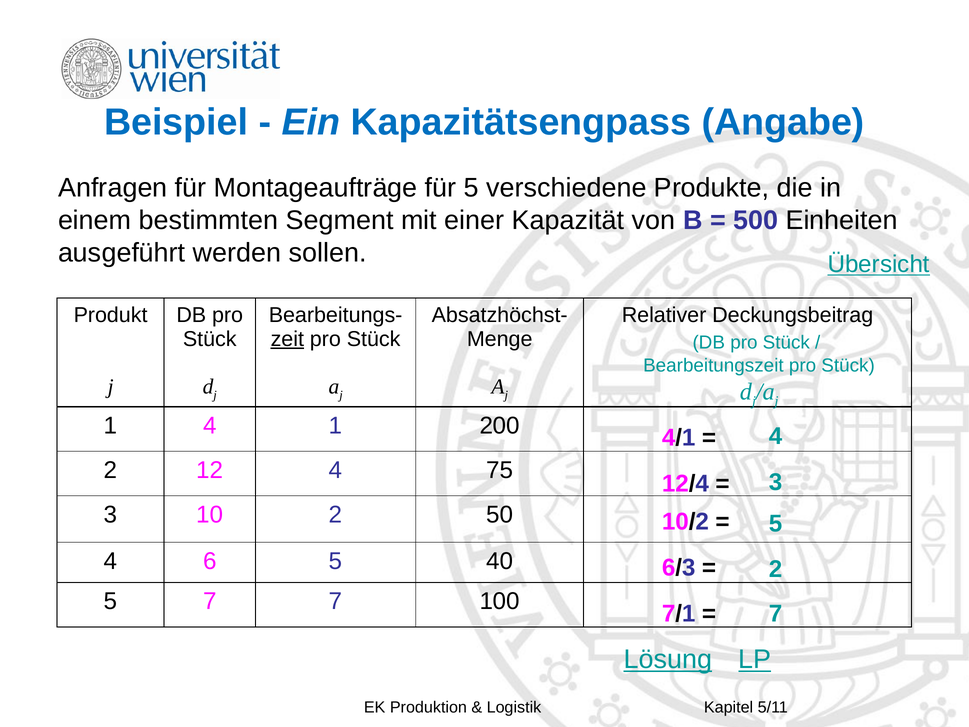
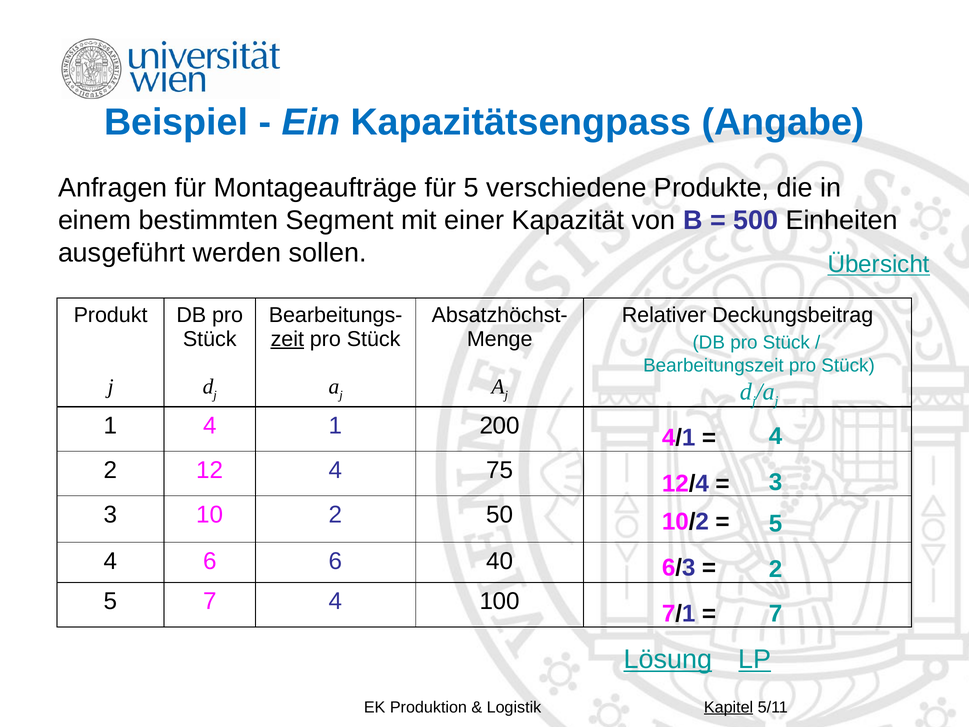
6 5: 5 -> 6
7 7: 7 -> 4
Kapitel underline: none -> present
